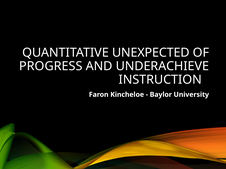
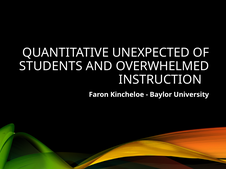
PROGRESS: PROGRESS -> STUDENTS
UNDERACHIEVE: UNDERACHIEVE -> OVERWHELMED
